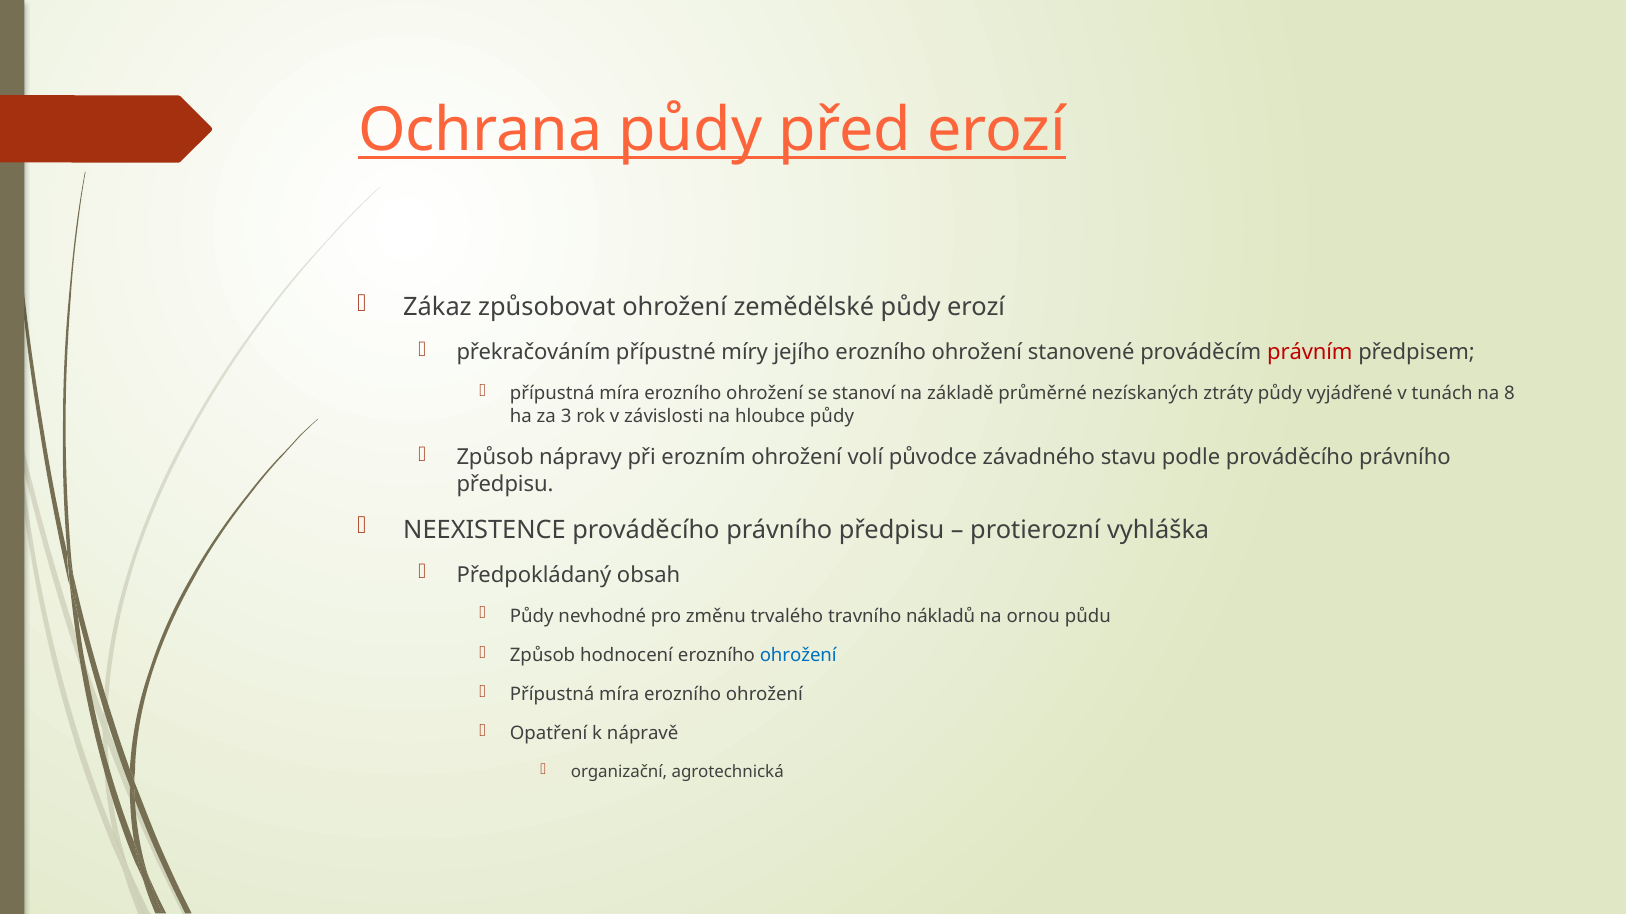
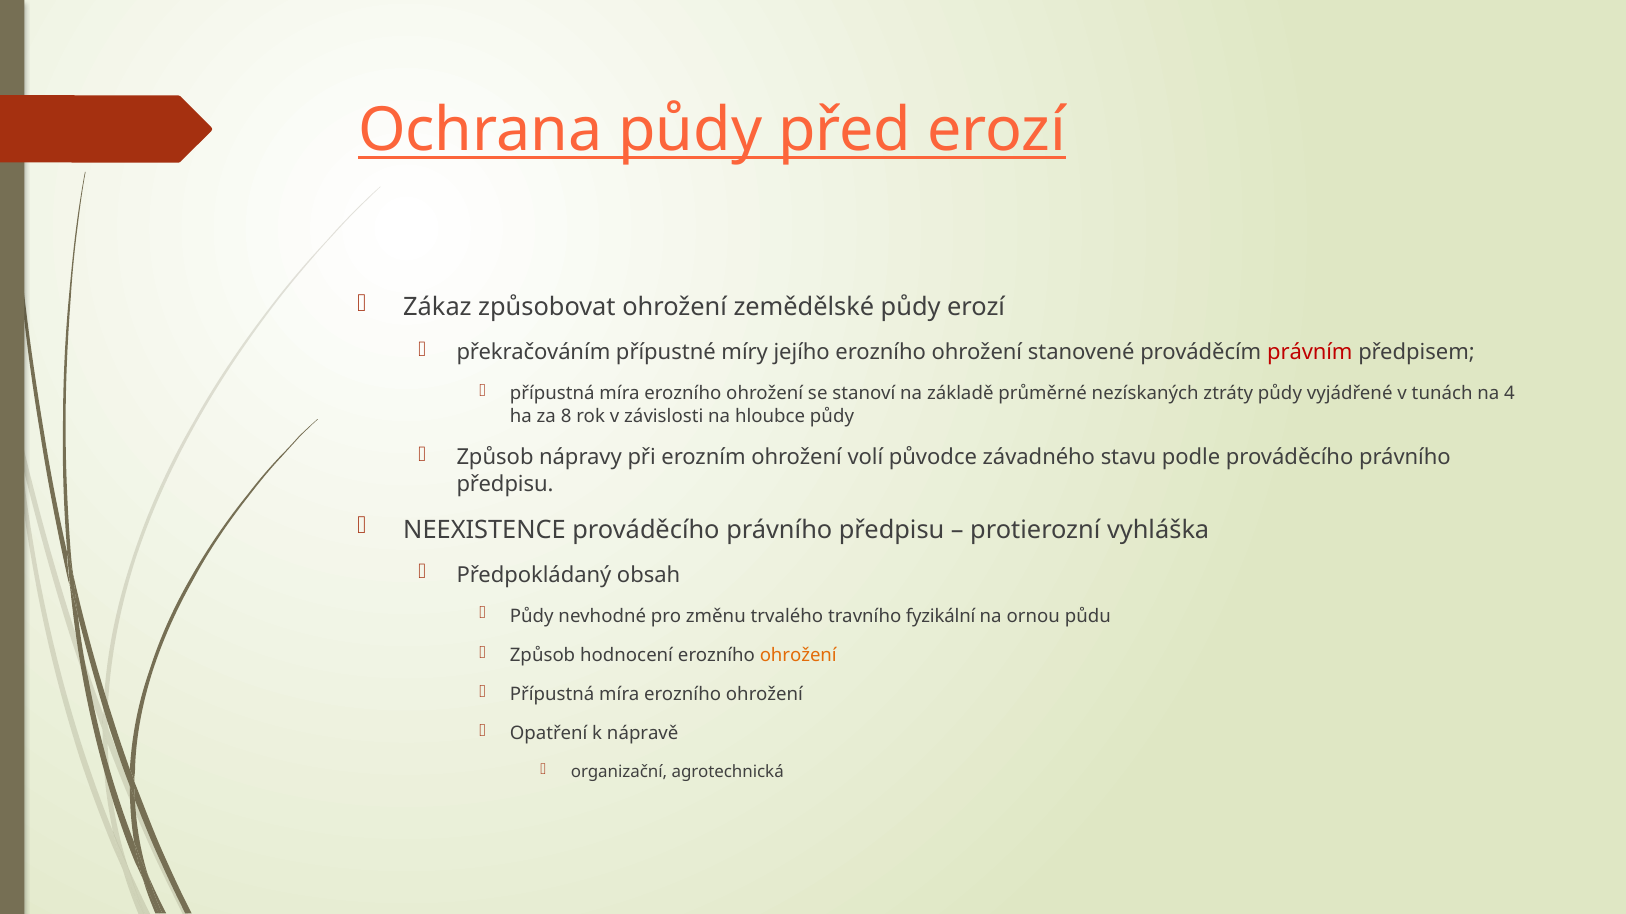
8: 8 -> 4
3: 3 -> 8
nákladů: nákladů -> fyzikální
ohrožení at (798, 656) colour: blue -> orange
